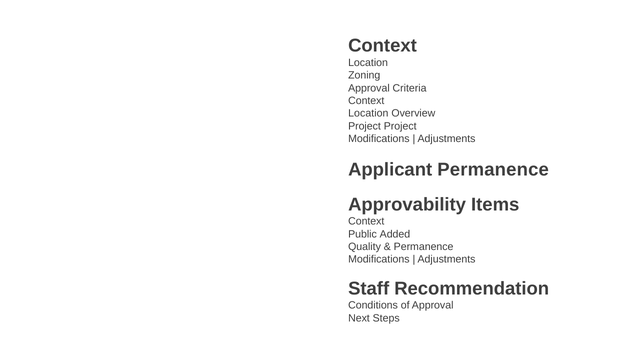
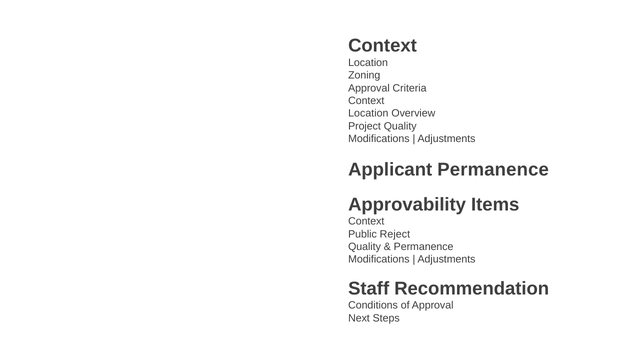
Project Project: Project -> Quality
Added: Added -> Reject
